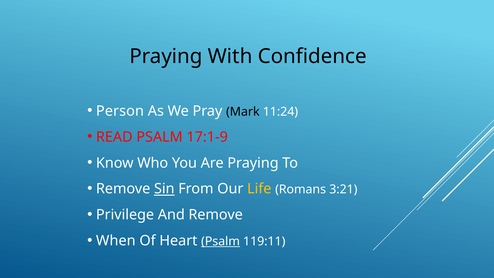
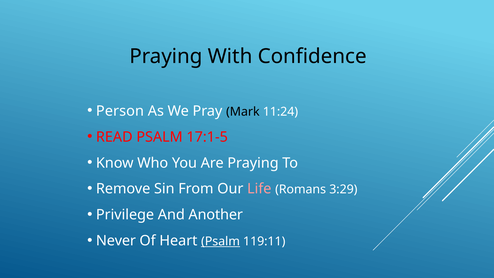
17:1-9: 17:1-9 -> 17:1-5
Sin underline: present -> none
Life colour: yellow -> pink
3:21: 3:21 -> 3:29
And Remove: Remove -> Another
When: When -> Never
